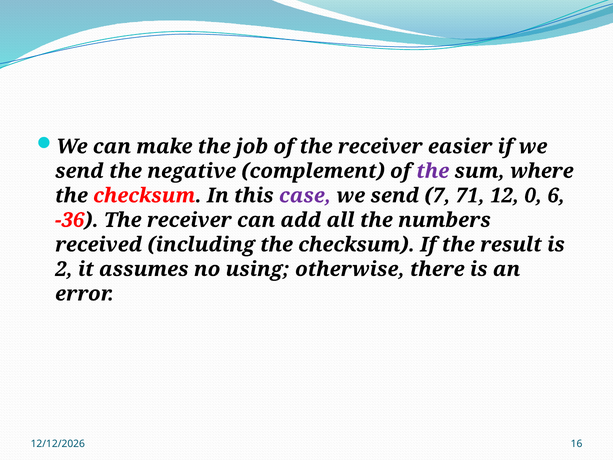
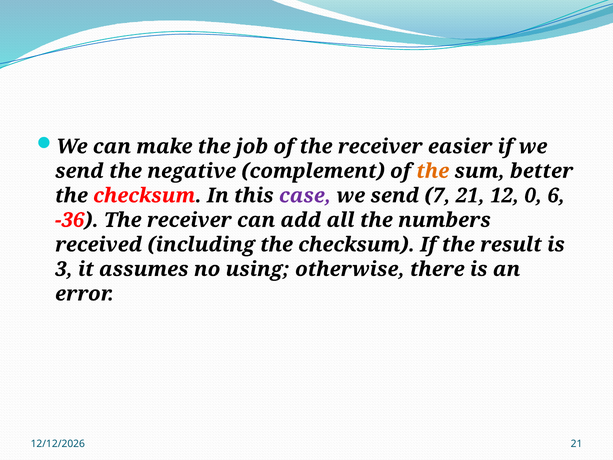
the at (433, 171) colour: purple -> orange
where: where -> better
7 71: 71 -> 21
2: 2 -> 3
16 at (577, 444): 16 -> 21
